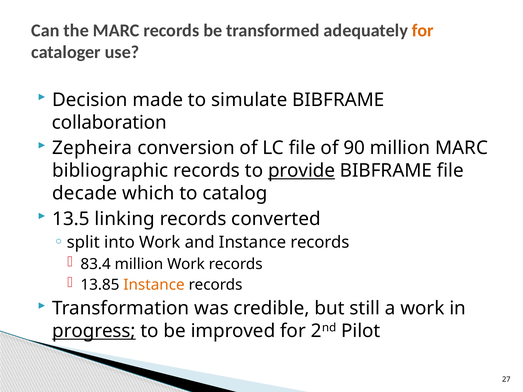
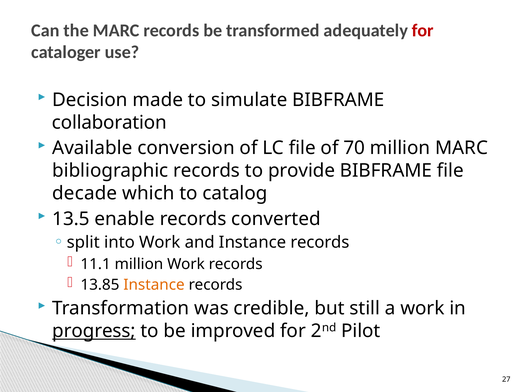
for at (423, 30) colour: orange -> red
Zepheira: Zepheira -> Available
90: 90 -> 70
provide underline: present -> none
linking: linking -> enable
83.4: 83.4 -> 11.1
